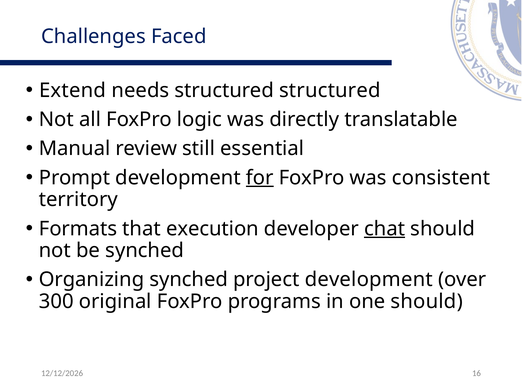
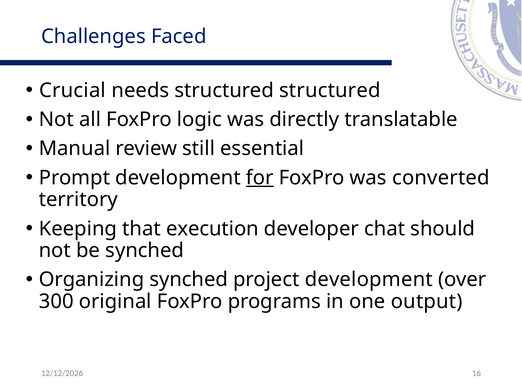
Extend: Extend -> Crucial
consistent: consistent -> converted
Formats: Formats -> Keeping
chat underline: present -> none
one should: should -> output
